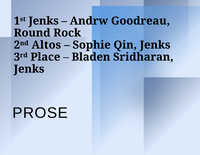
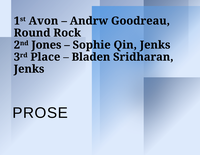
1st Jenks: Jenks -> Avon
Altos: Altos -> Jones
